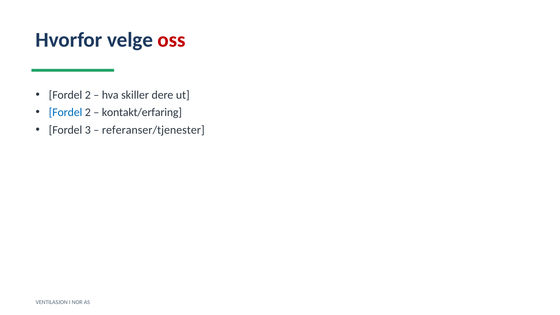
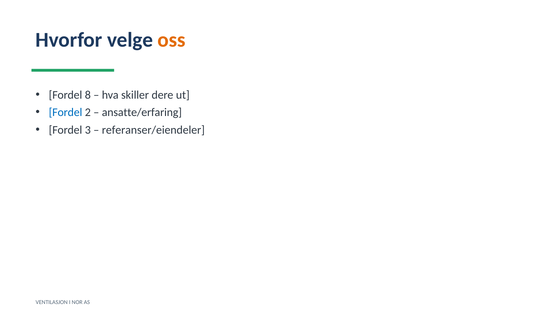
oss colour: red -> orange
2 at (88, 95): 2 -> 8
kontakt/erfaring: kontakt/erfaring -> ansatte/erfaring
referanser/tjenester: referanser/tjenester -> referanser/eiendeler
